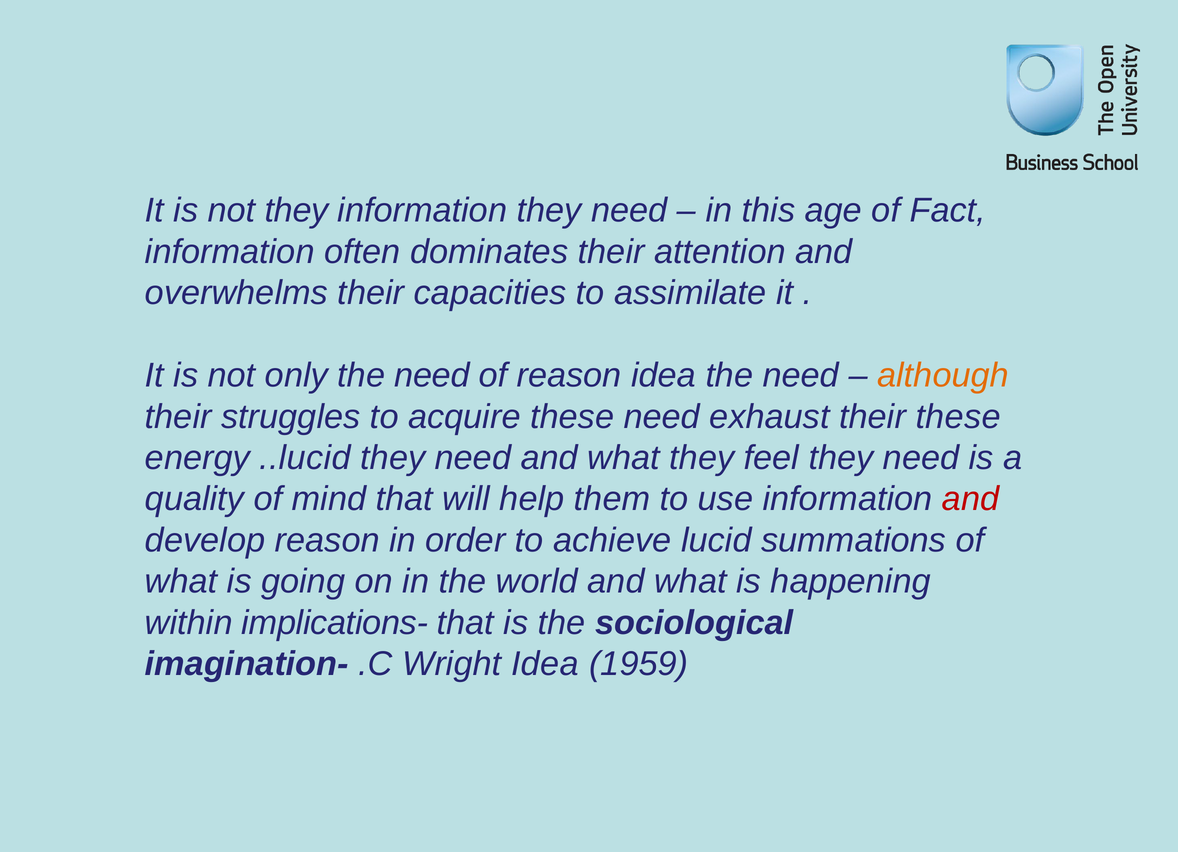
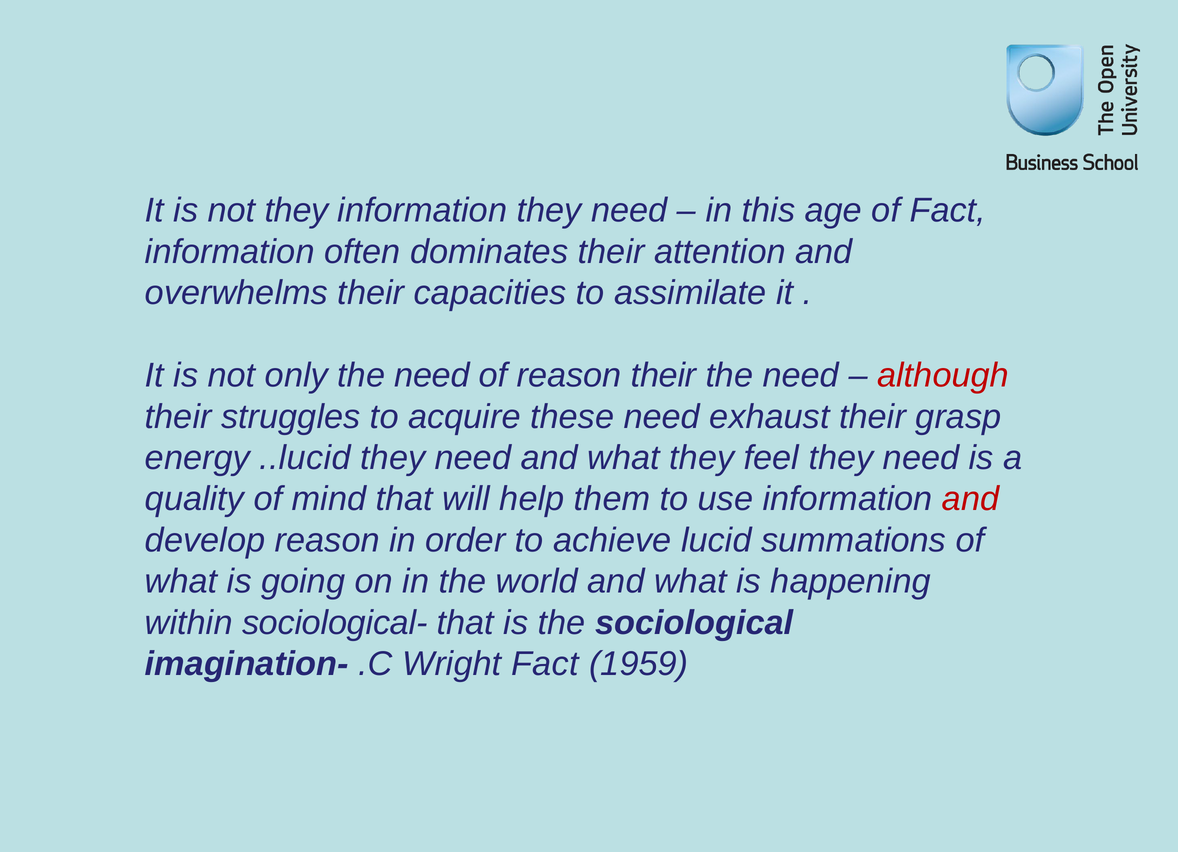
reason idea: idea -> their
although colour: orange -> red
their these: these -> grasp
implications-: implications- -> sociological-
Wright Idea: Idea -> Fact
